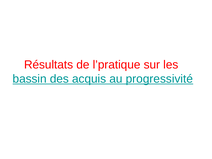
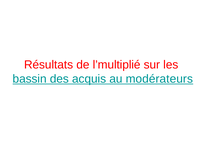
l’pratique: l’pratique -> l’multiplié
progressivité: progressivité -> modérateurs
